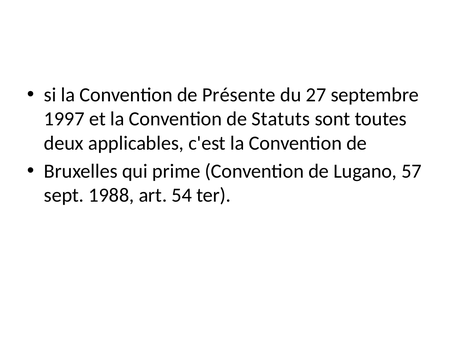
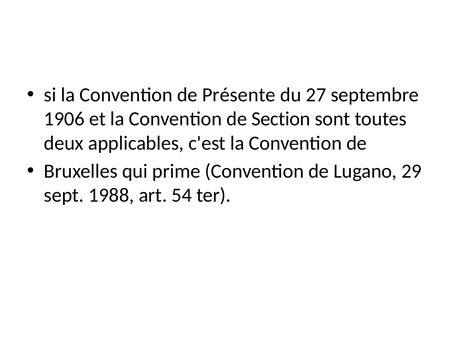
1997: 1997 -> 1906
Statuts: Statuts -> Section
57: 57 -> 29
